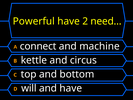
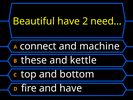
Powerful: Powerful -> Beautiful
kettle: kettle -> these
circus: circus -> kettle
will: will -> fire
